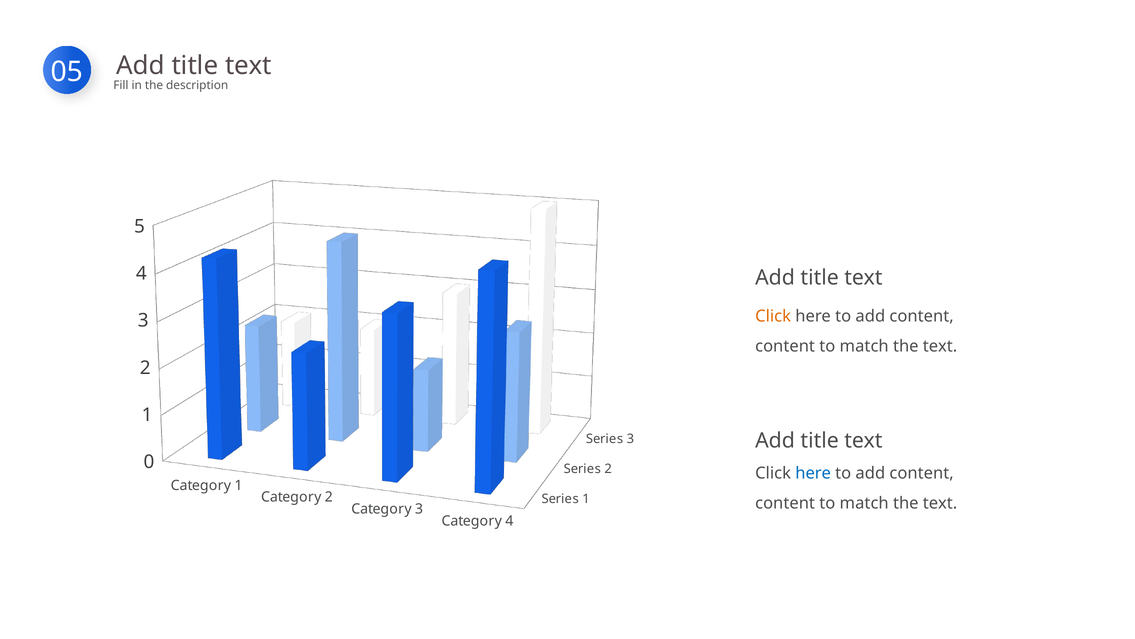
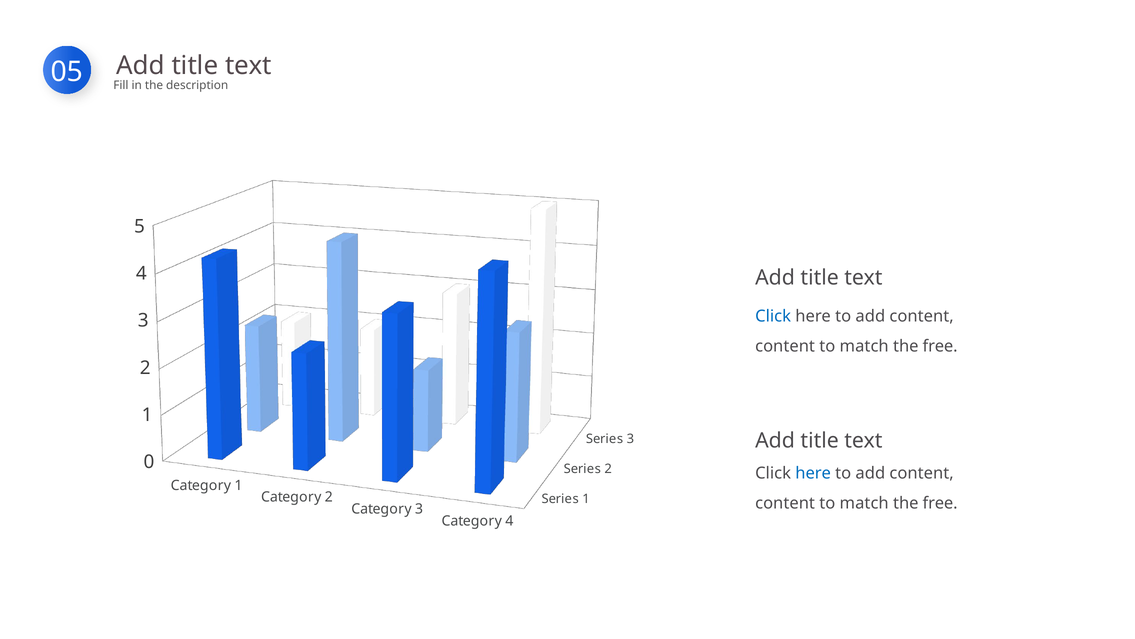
Click at (773, 316) colour: orange -> blue
text at (940, 346): text -> free
text at (940, 503): text -> free
